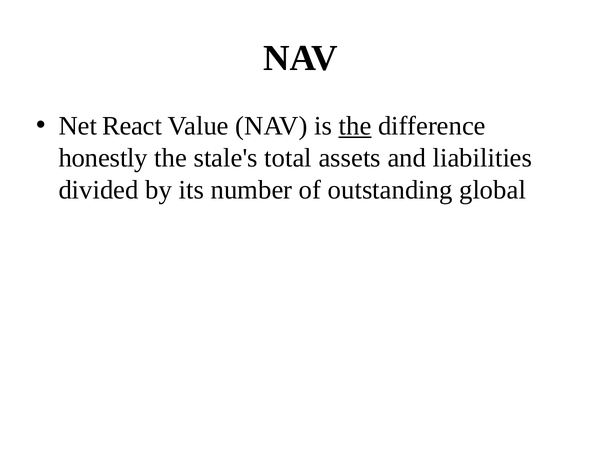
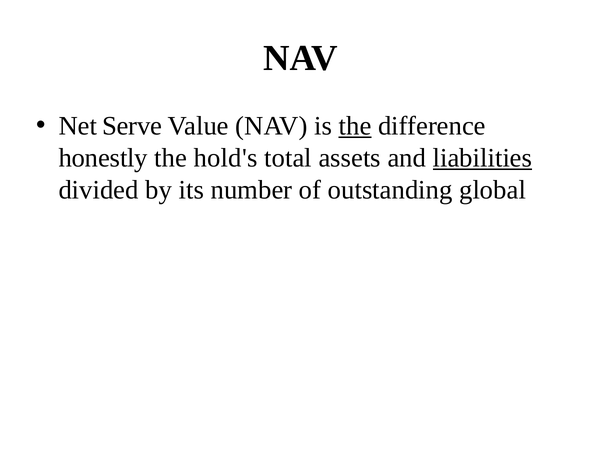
React: React -> Serve
stale's: stale's -> hold's
liabilities underline: none -> present
